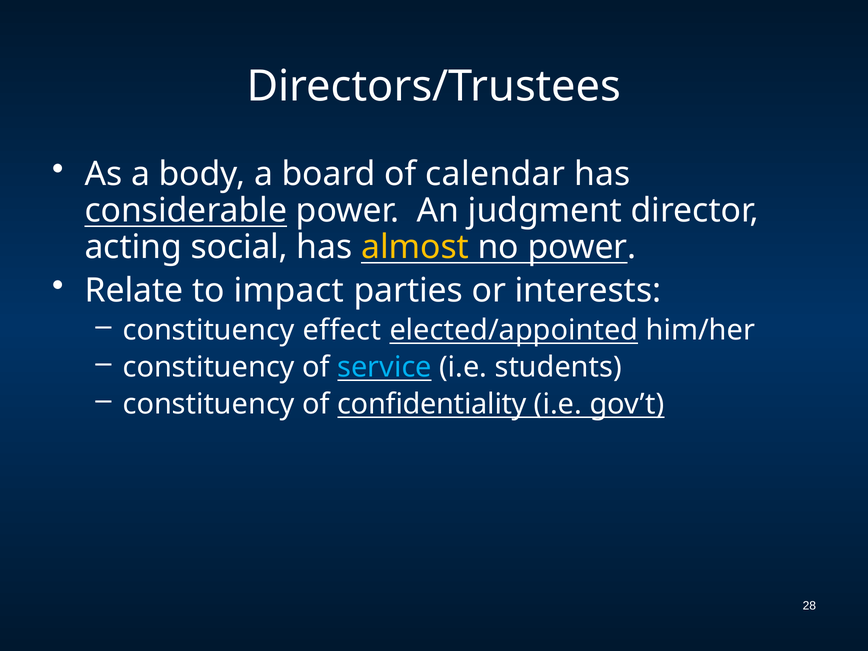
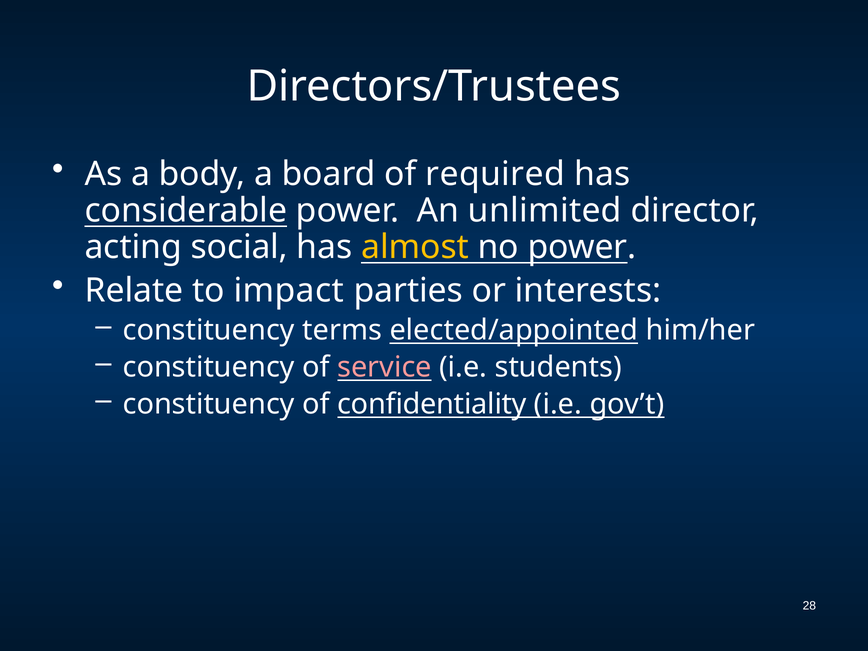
calendar: calendar -> required
judgment: judgment -> unlimited
effect: effect -> terms
service colour: light blue -> pink
